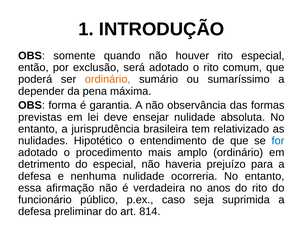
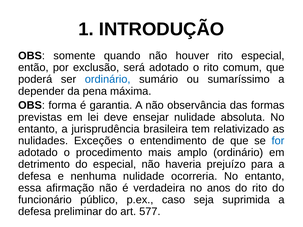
ordinário at (108, 79) colour: orange -> blue
Hipotético: Hipotético -> Exceções
814: 814 -> 577
